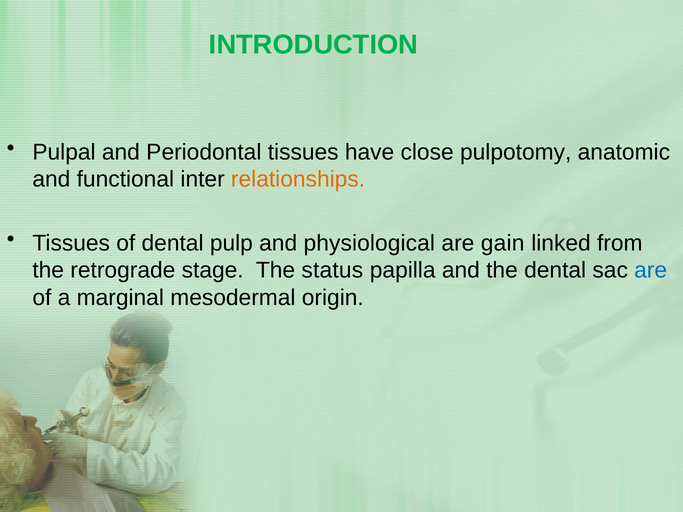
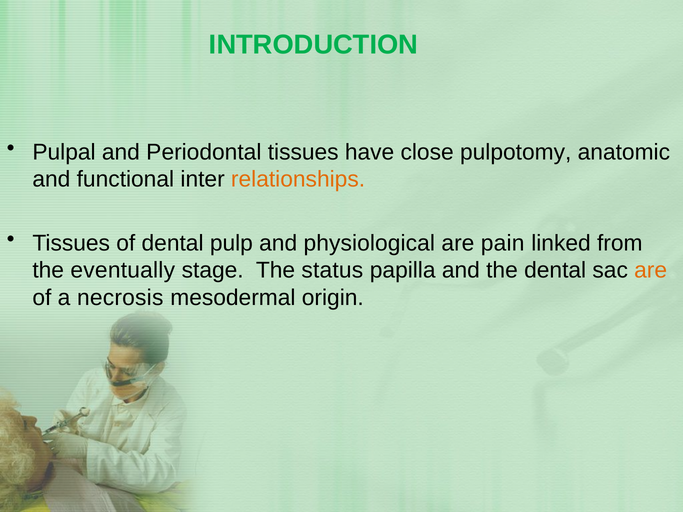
gain: gain -> pain
retrograde: retrograde -> eventually
are at (651, 270) colour: blue -> orange
marginal: marginal -> necrosis
